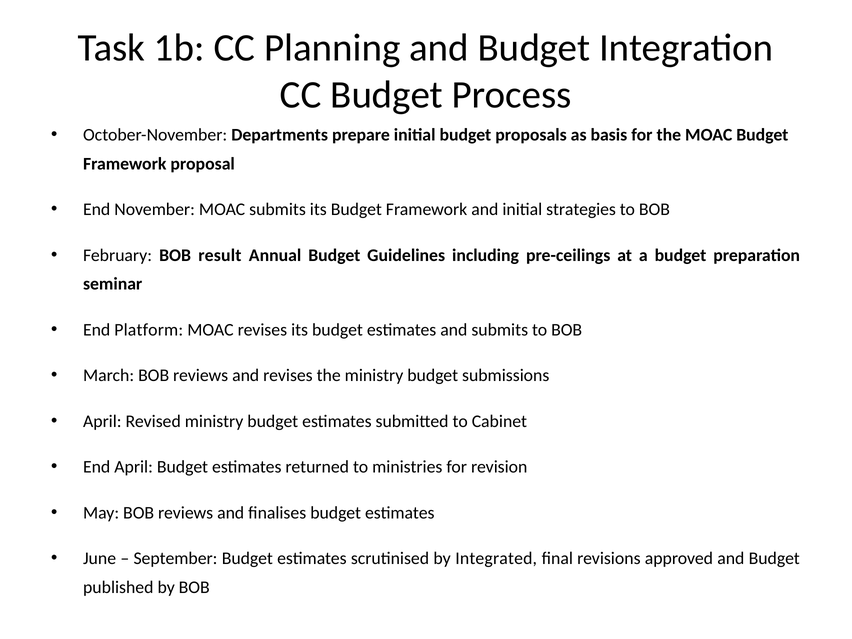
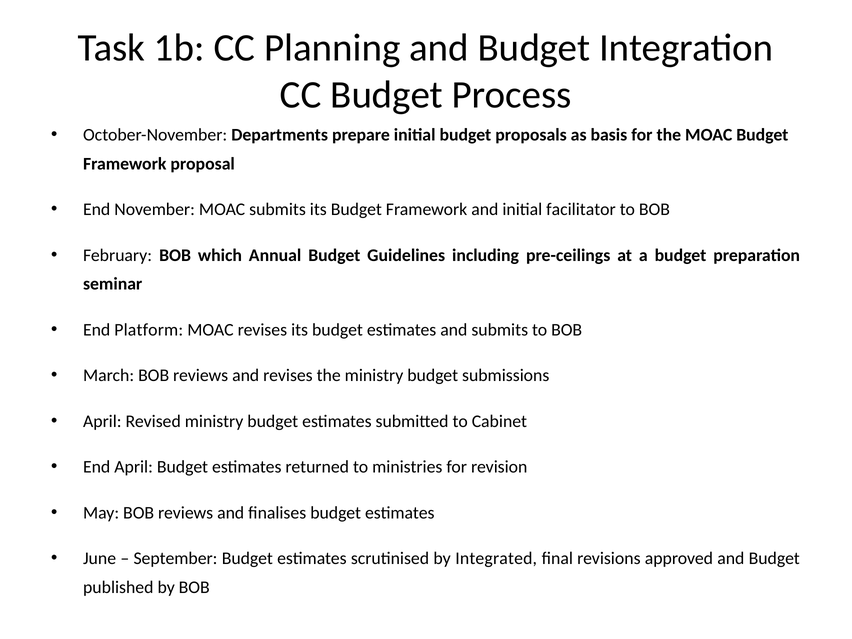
strategies: strategies -> facilitator
result: result -> which
